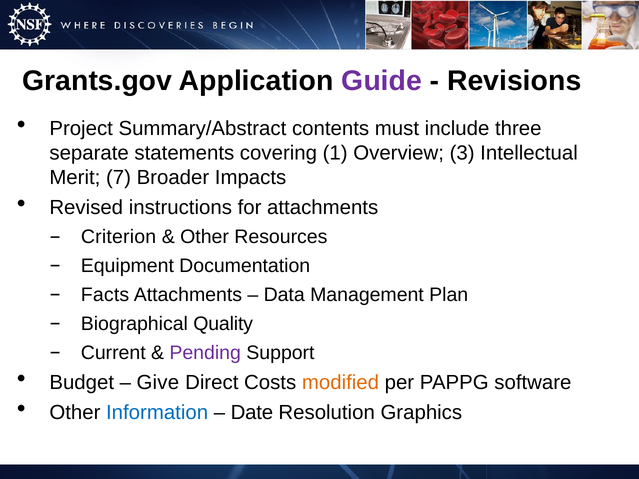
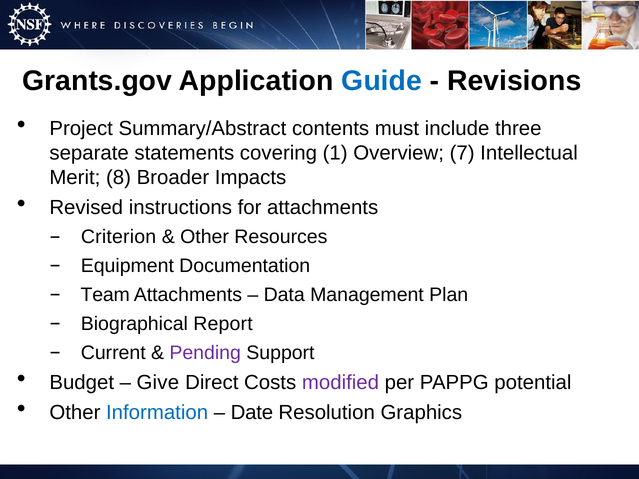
Guide colour: purple -> blue
3: 3 -> 7
7: 7 -> 8
Facts: Facts -> Team
Quality: Quality -> Report
modified colour: orange -> purple
software: software -> potential
